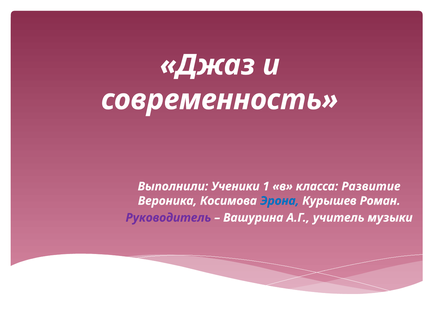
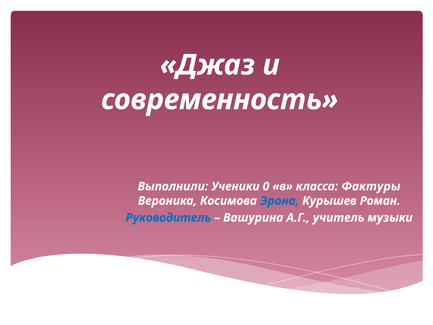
1: 1 -> 0
Развитие: Развитие -> Фактуры
Руководитель colour: purple -> blue
